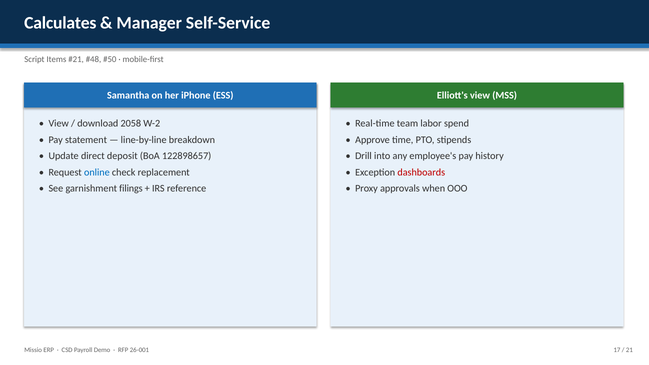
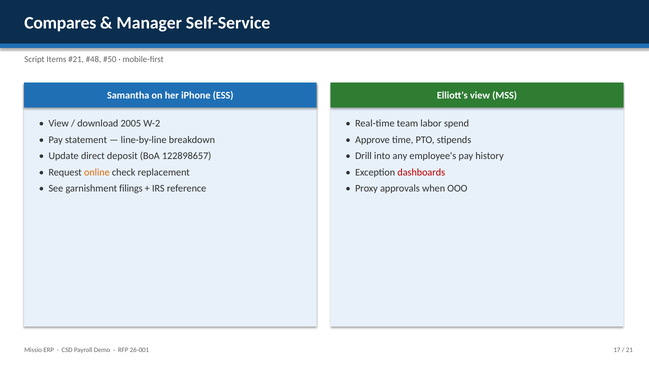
Calculates: Calculates -> Compares
2058: 2058 -> 2005
online colour: blue -> orange
